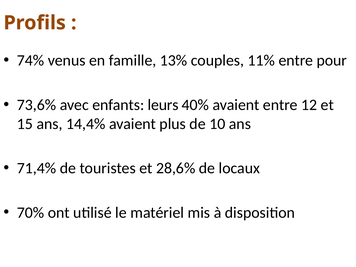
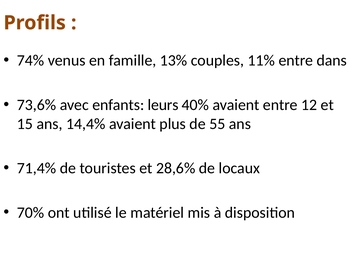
pour: pour -> dans
10: 10 -> 55
